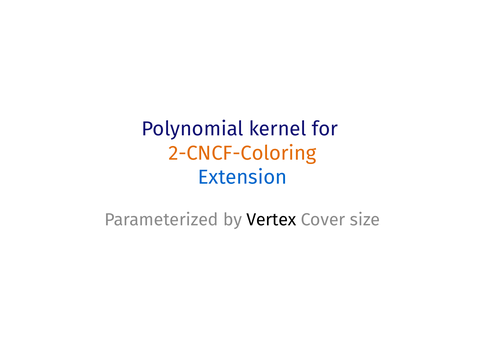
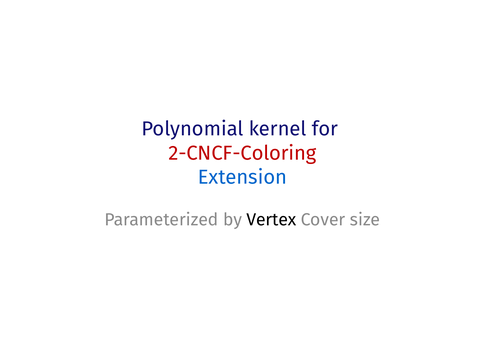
2-CNCF-Coloring colour: orange -> red
